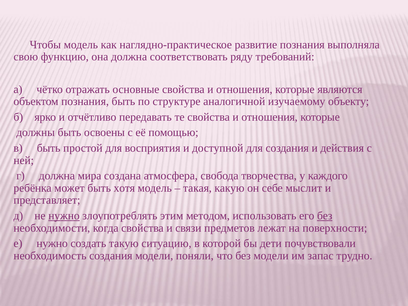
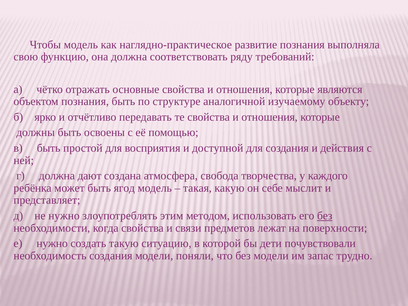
мира: мира -> дают
хотя: хотя -> ягод
нужно at (64, 216) underline: present -> none
